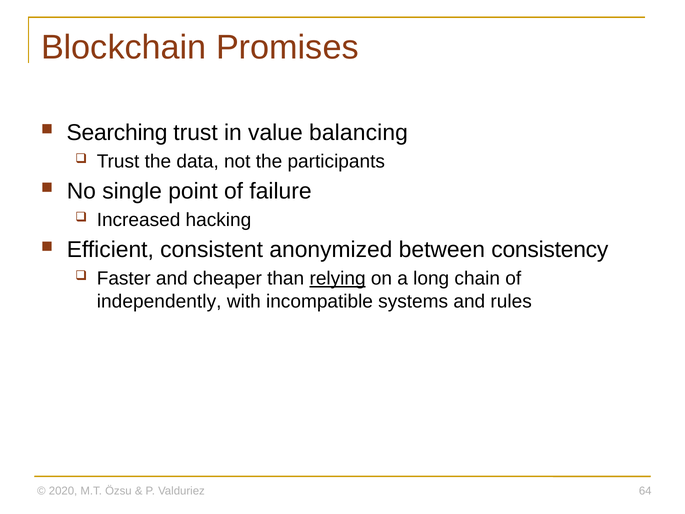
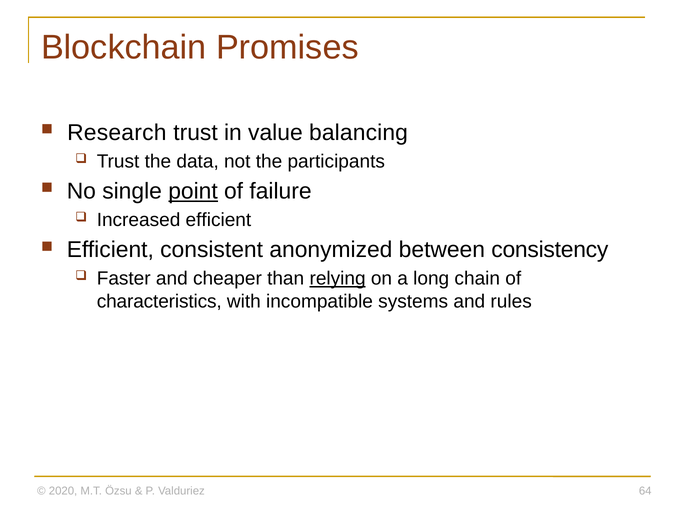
Searching: Searching -> Research
point underline: none -> present
Increased hacking: hacking -> efficient
independently: independently -> characteristics
